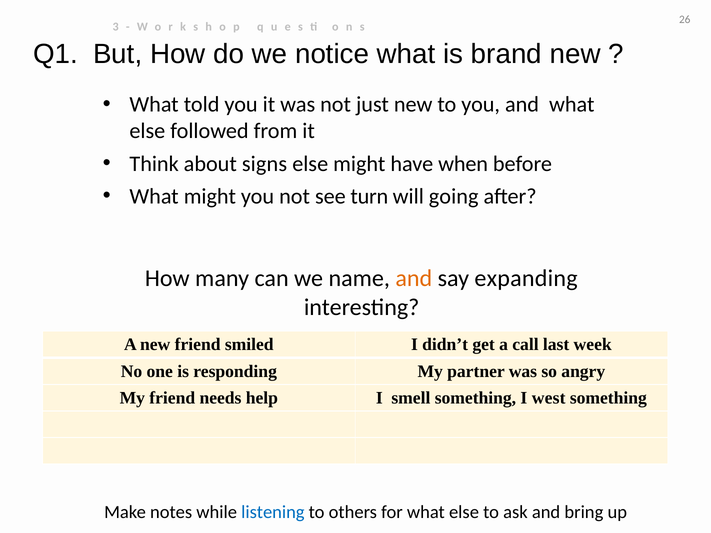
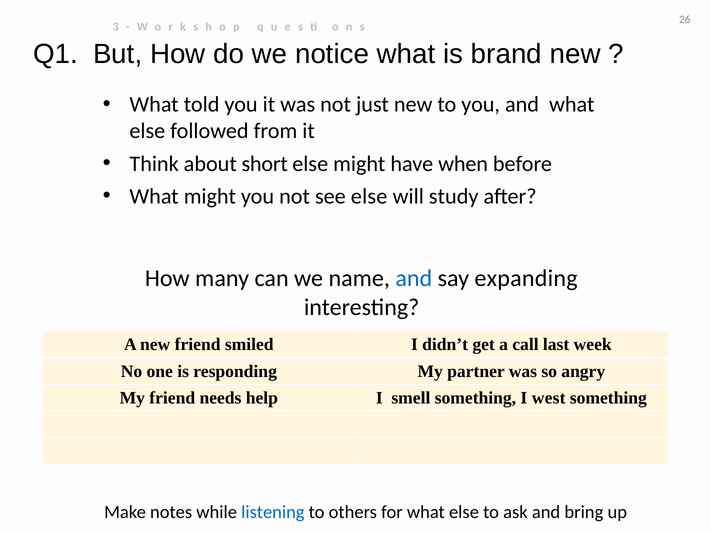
signs: signs -> short
see turn: turn -> else
going: going -> study
and at (414, 278) colour: orange -> blue
